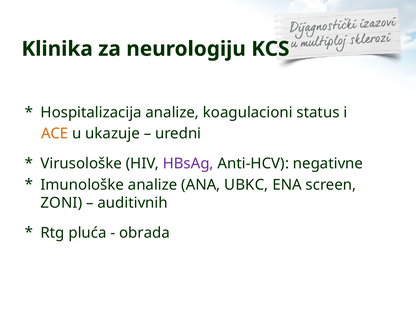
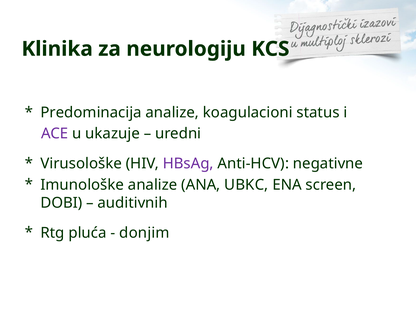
Hospitalizacija: Hospitalizacija -> Predominacija
ACE colour: orange -> purple
ZONI: ZONI -> DOBI
obrada: obrada -> donjim
